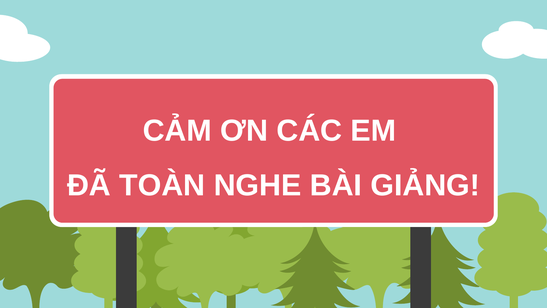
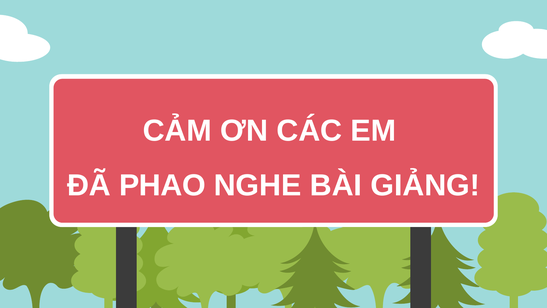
TOÀN: TOÀN -> PHAO
